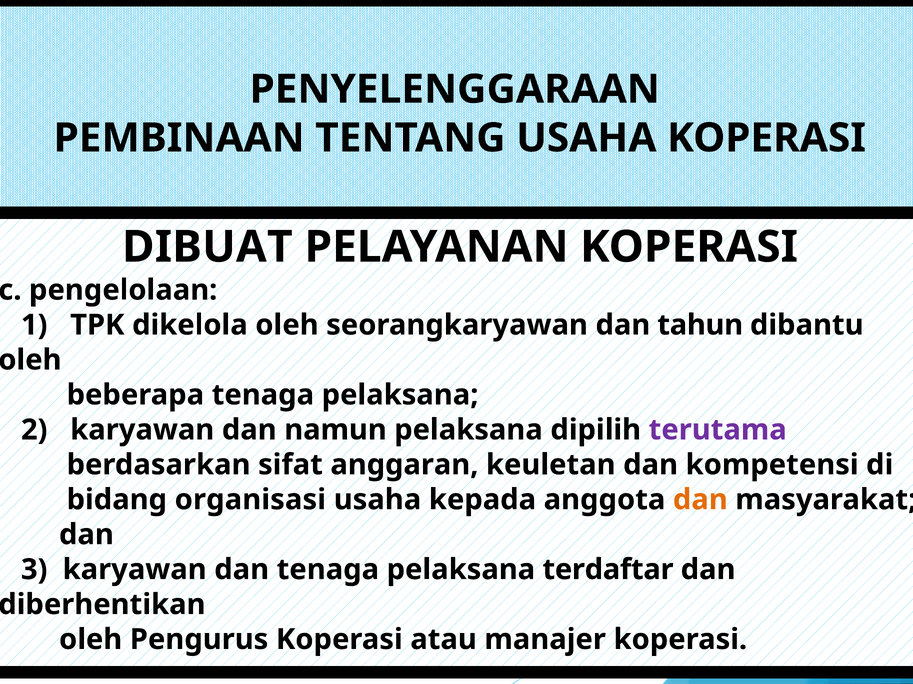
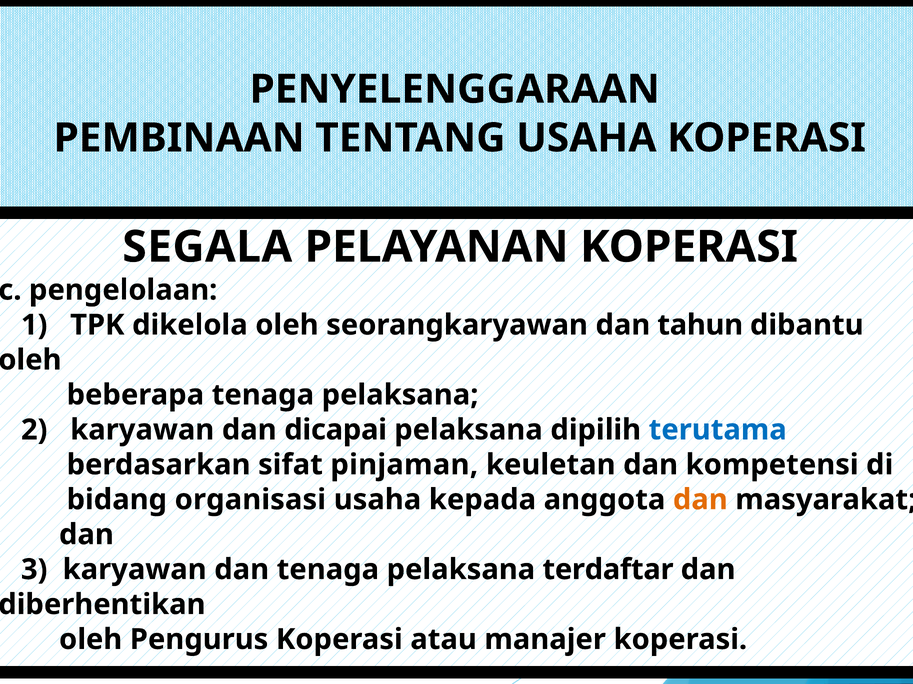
DIBUAT: DIBUAT -> SEGALA
namun: namun -> dicapai
terutama colour: purple -> blue
anggaran: anggaran -> pinjaman
